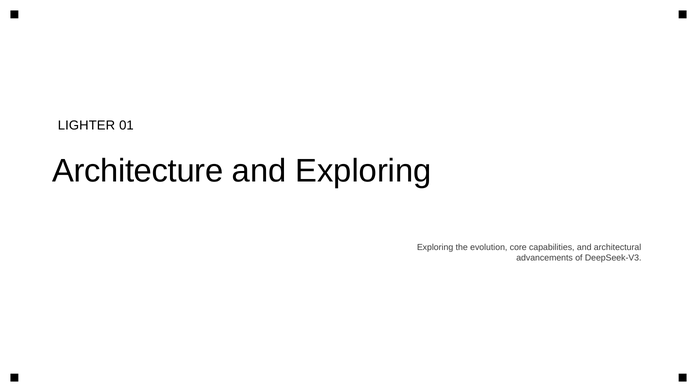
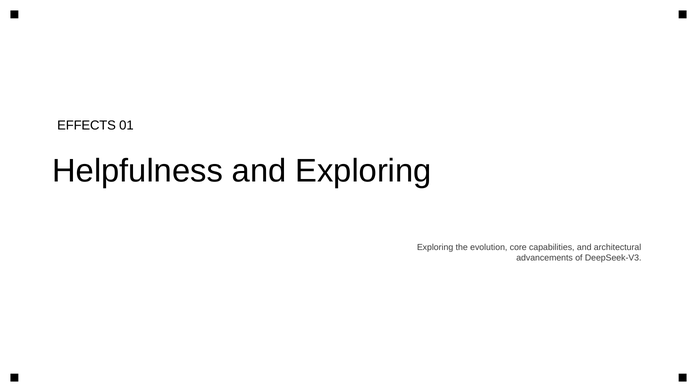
LIGHTER: LIGHTER -> EFFECTS
Architecture: Architecture -> Helpfulness
